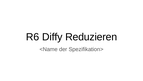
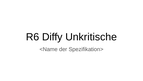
Reduzieren: Reduzieren -> Unkritische
